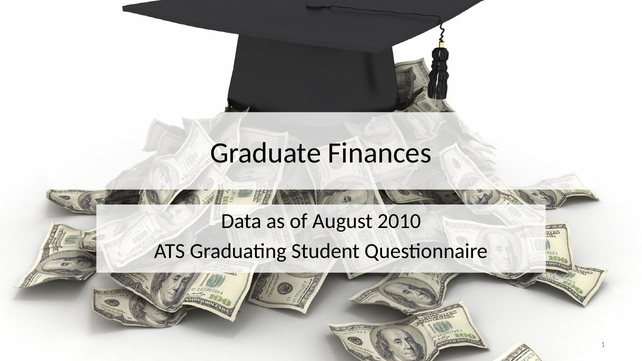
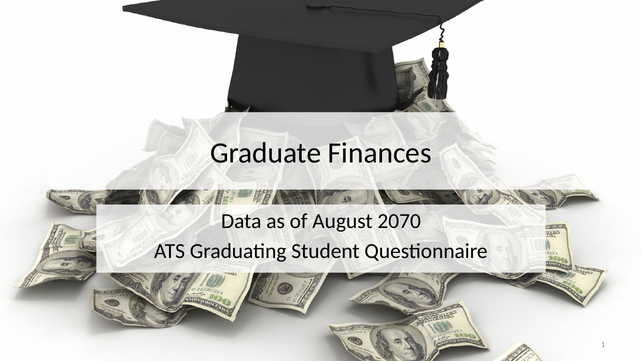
2010: 2010 -> 2070
